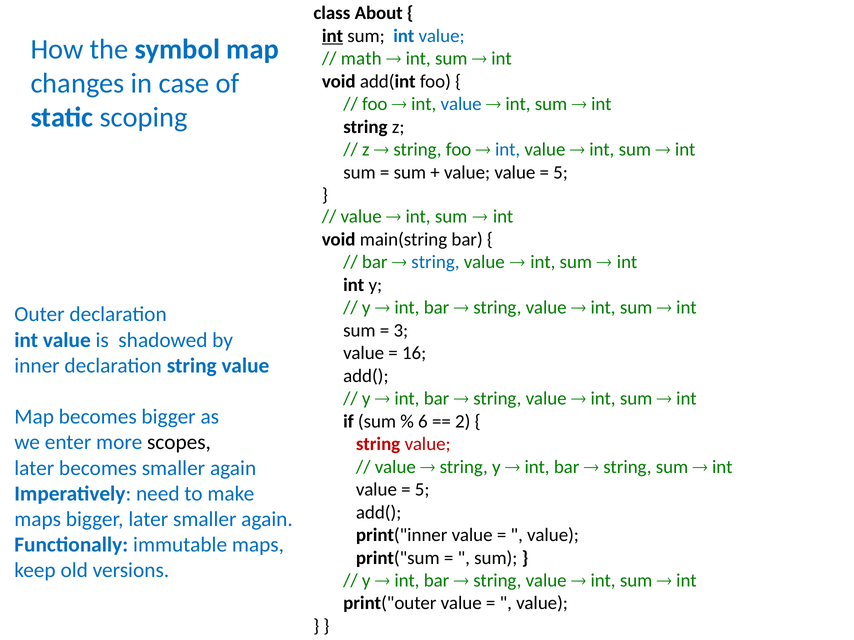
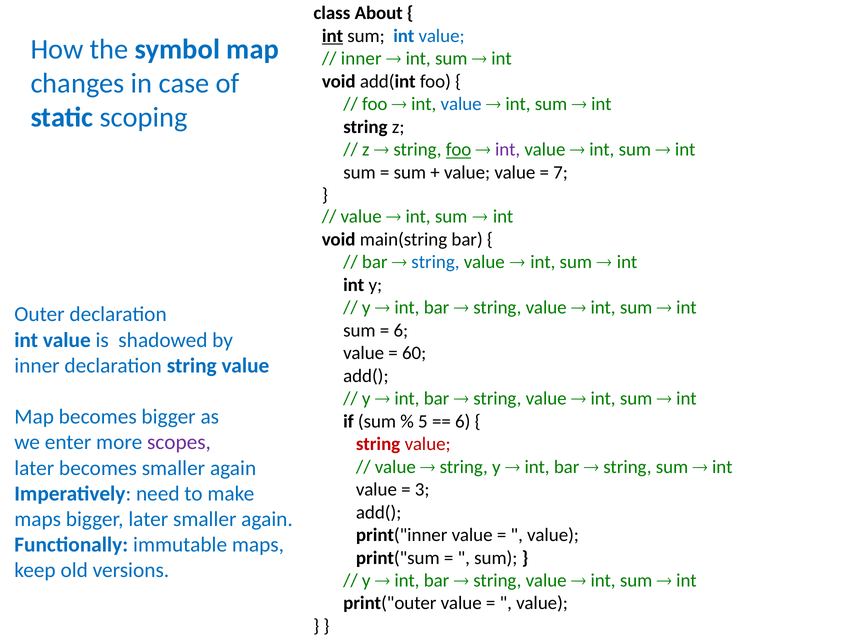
math at (361, 59): math -> inner
foo at (459, 150) underline: none -> present
int at (508, 150) colour: blue -> purple
5 at (561, 173): 5 -> 7
3 at (401, 331): 3 -> 6
16: 16 -> 60
6: 6 -> 5
2 at (463, 422): 2 -> 6
scopes colour: black -> purple
5 at (422, 490): 5 -> 3
